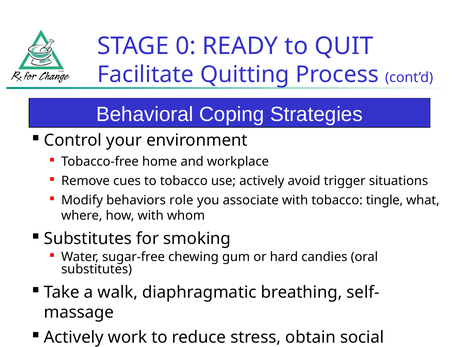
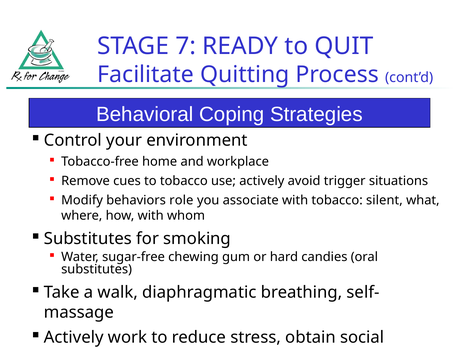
0: 0 -> 7
tingle: tingle -> silent
